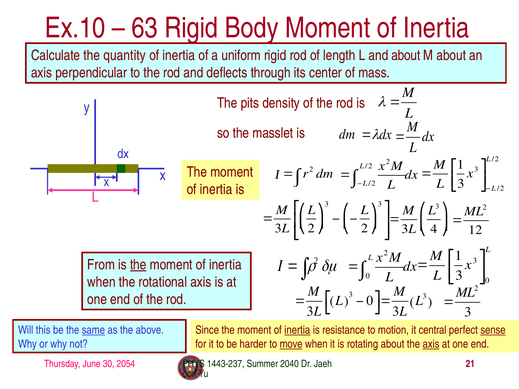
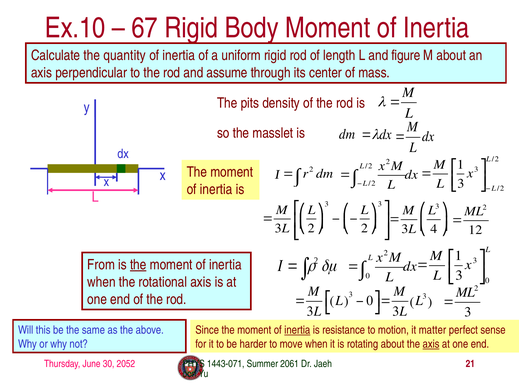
63: 63 -> 67
and about: about -> figure
deflects: deflects -> assume
same underline: present -> none
central: central -> matter
sense underline: present -> none
move underline: present -> none
2054: 2054 -> 2052
1443-237: 1443-237 -> 1443-071
2040: 2040 -> 2061
